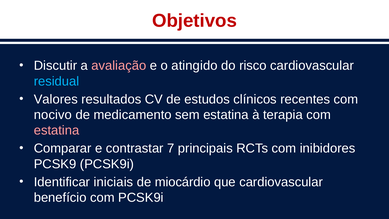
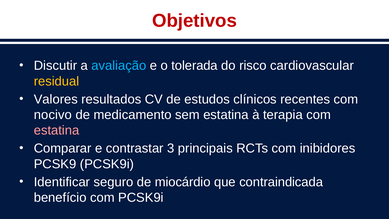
avaliação colour: pink -> light blue
atingido: atingido -> tolerada
residual colour: light blue -> yellow
7: 7 -> 3
iniciais: iniciais -> seguro
que cardiovascular: cardiovascular -> contraindicada
